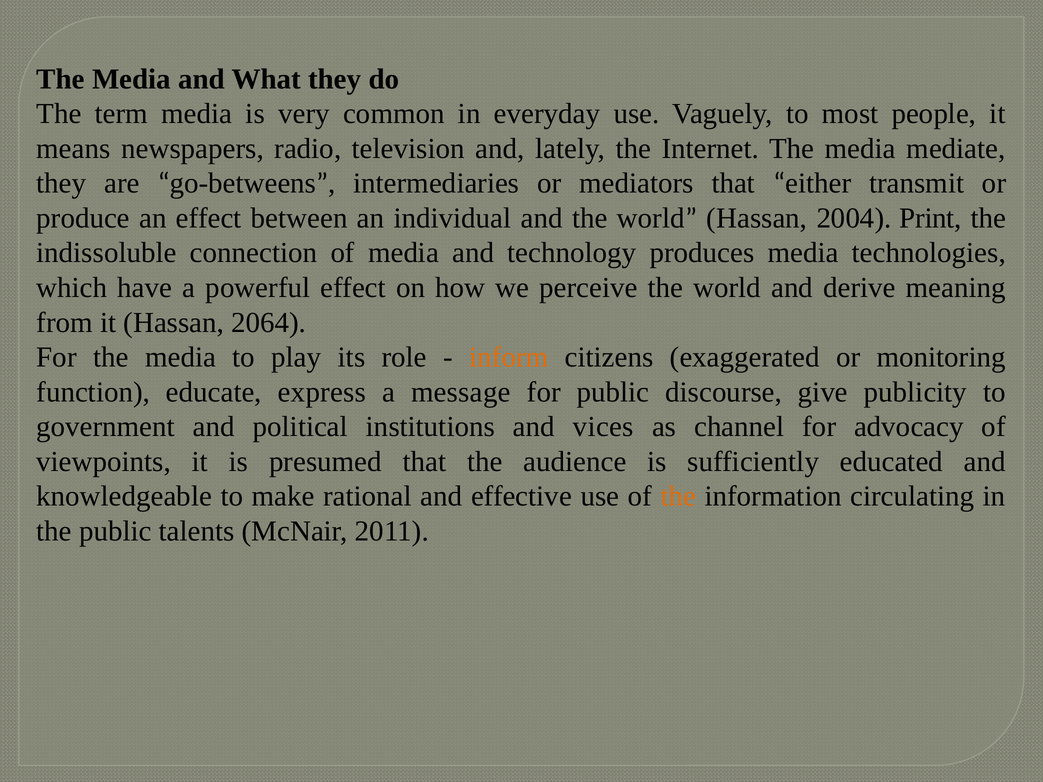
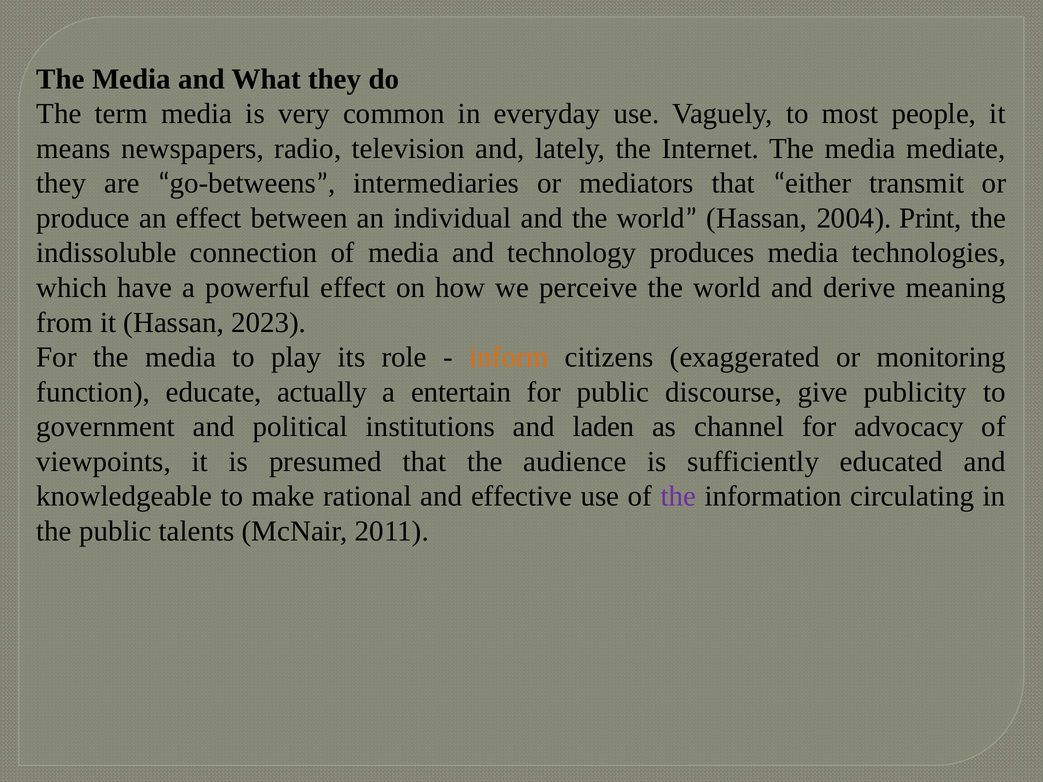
2064: 2064 -> 2023
express: express -> actually
message: message -> entertain
vices: vices -> laden
the at (678, 496) colour: orange -> purple
